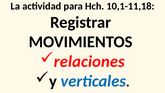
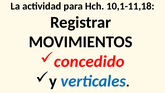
relaciones: relaciones -> concedido
